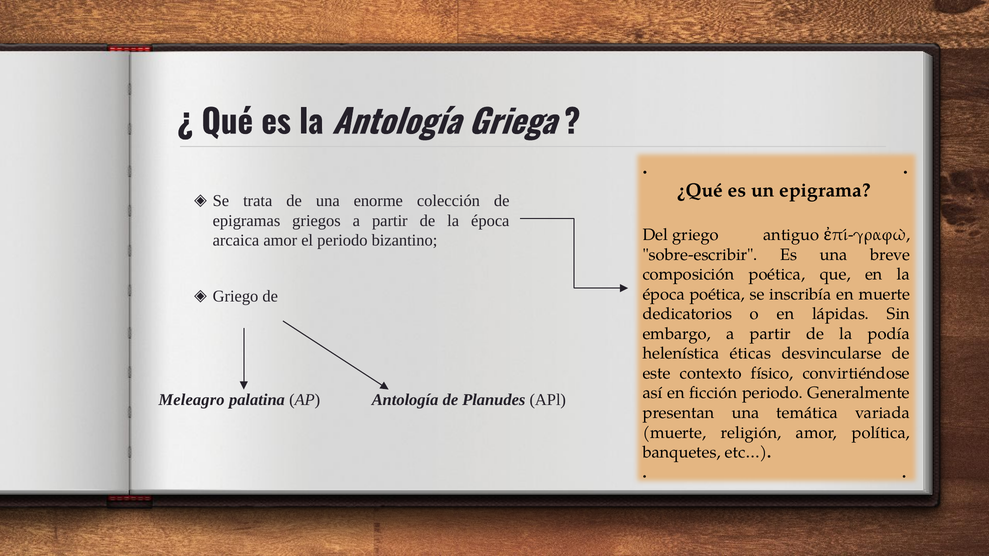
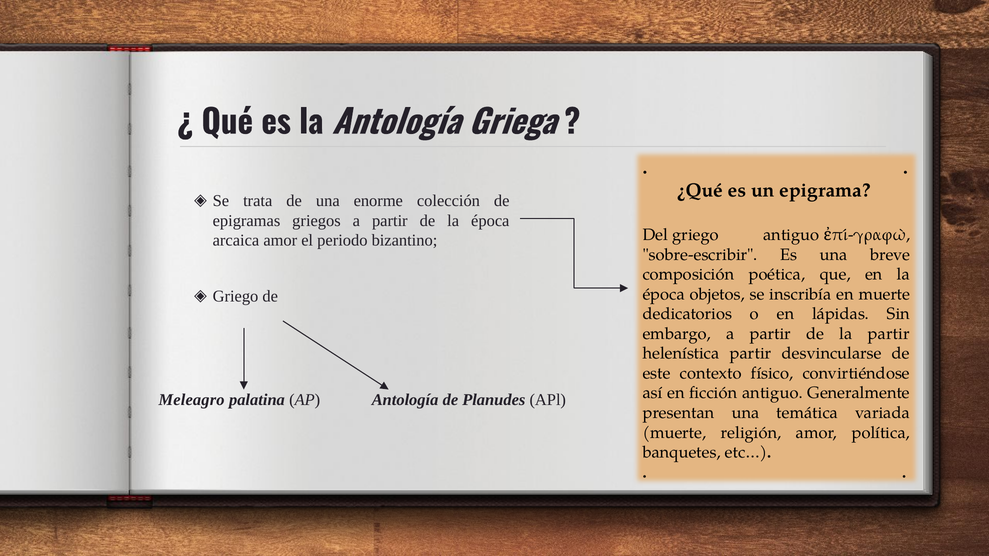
época poética: poética -> objetos
la podía: podía -> partir
helenística éticas: éticas -> partir
ficción periodo: periodo -> antiguo
